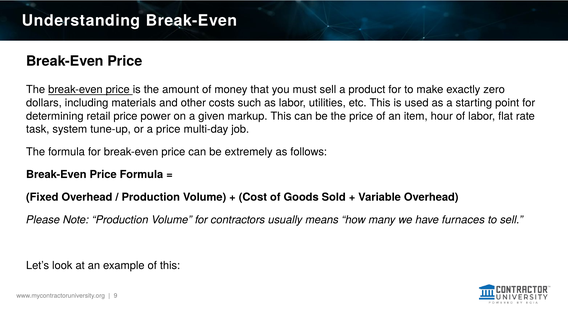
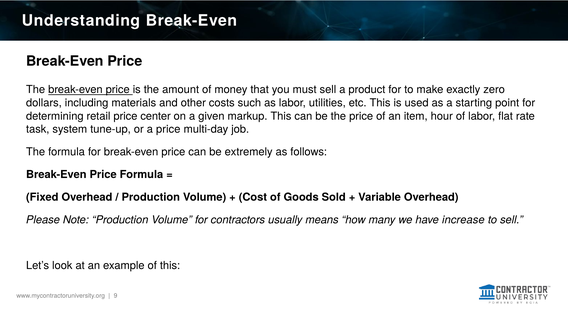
power: power -> center
furnaces: furnaces -> increase
